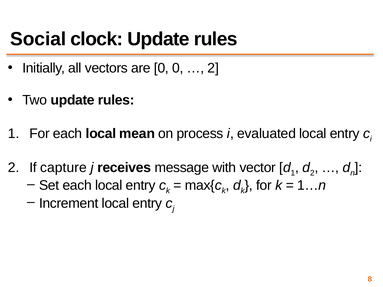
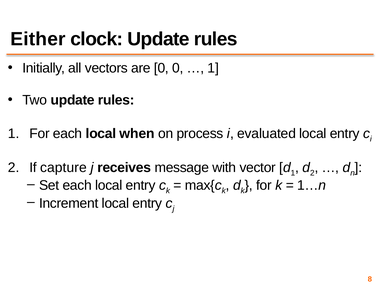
Social: Social -> Either
2 at (213, 68): 2 -> 1
mean: mean -> when
